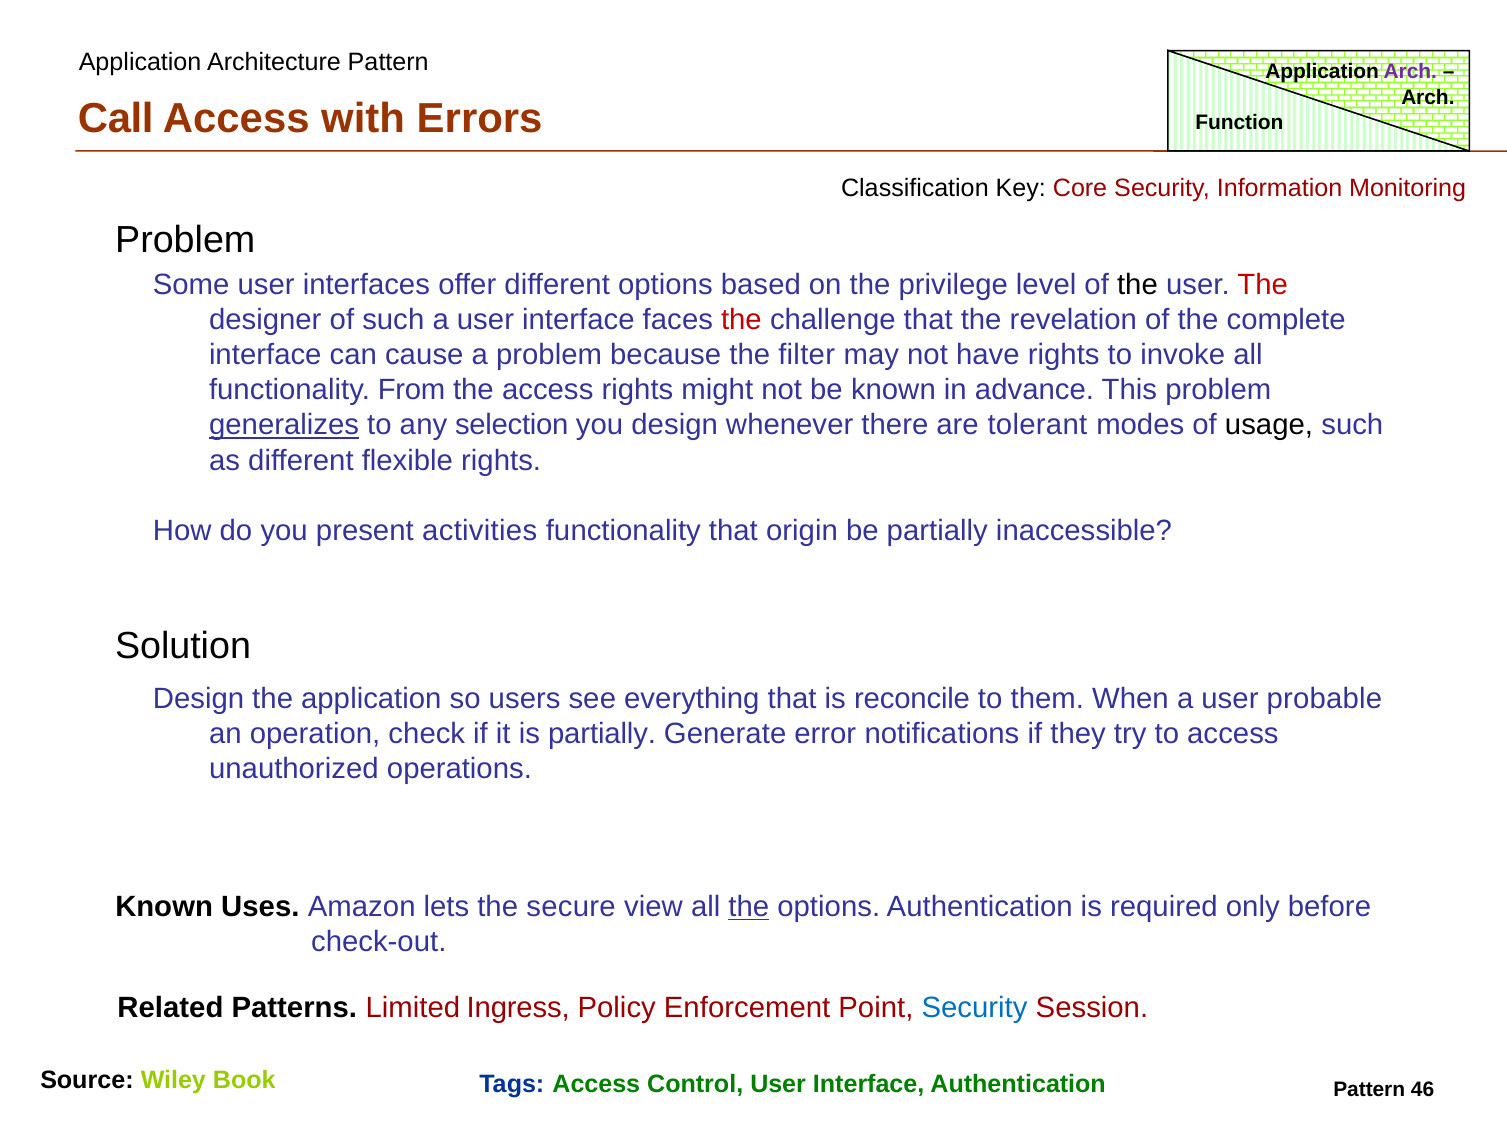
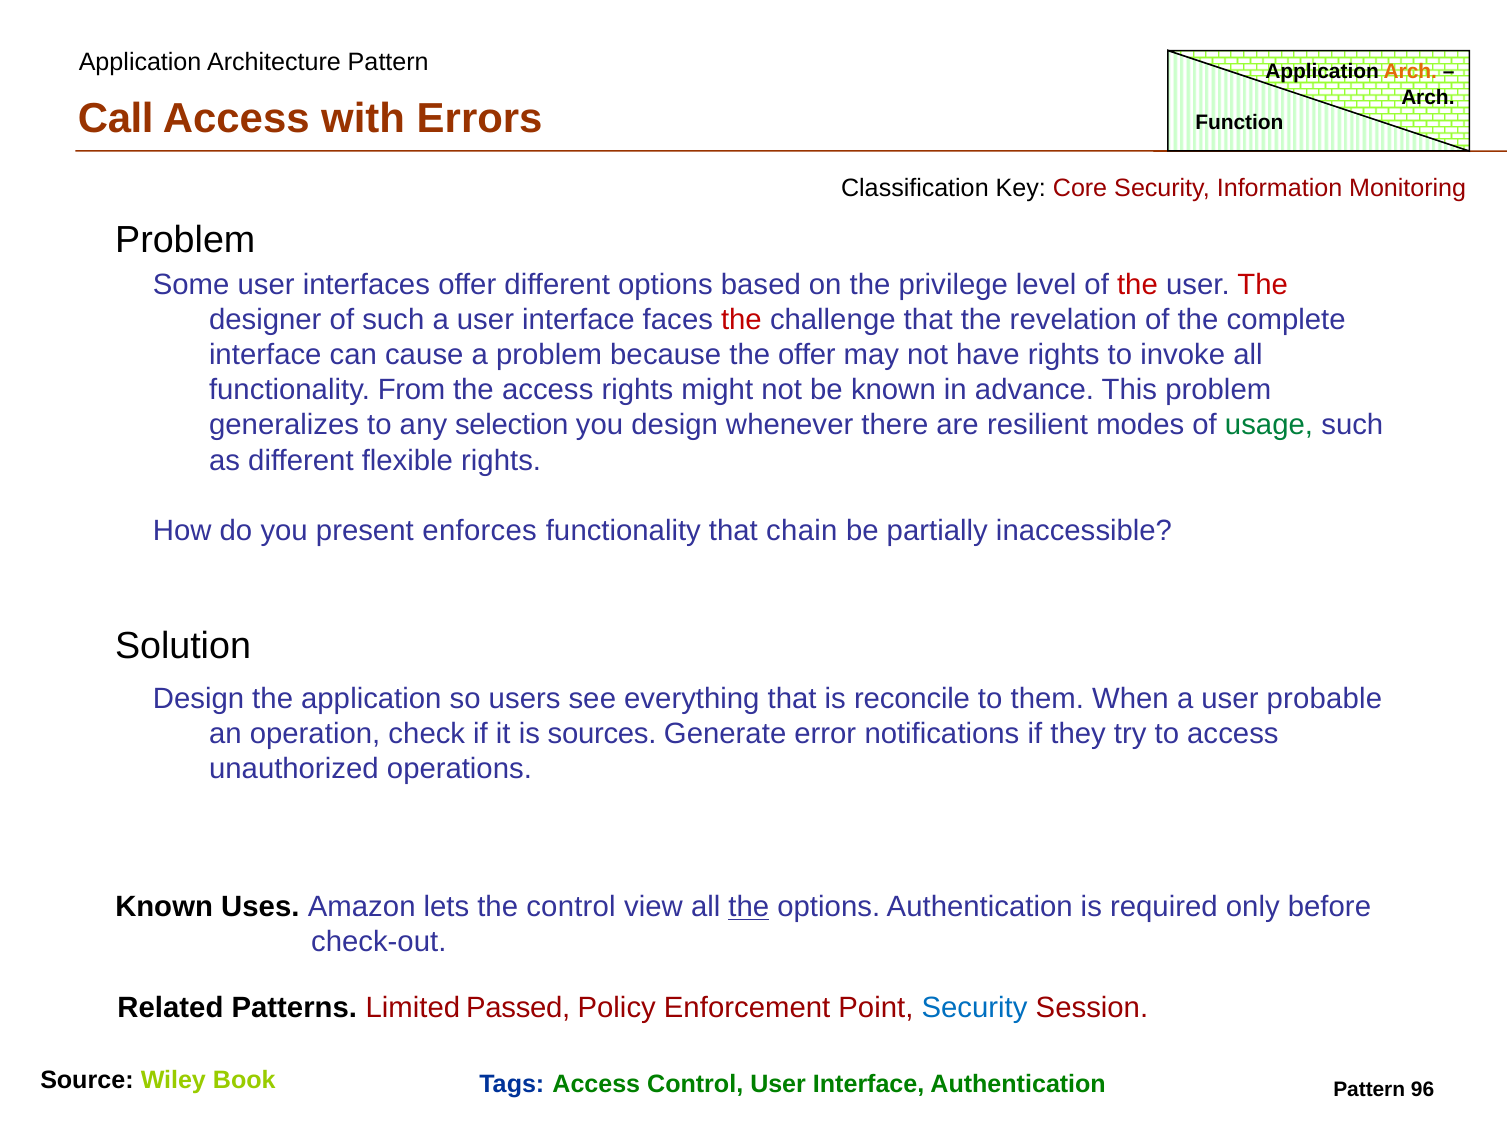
Arch at (1410, 72) colour: purple -> orange
the at (1137, 284) colour: black -> red
the filter: filter -> offer
generalizes underline: present -> none
tolerant: tolerant -> resilient
usage colour: black -> green
activities: activities -> enforces
origin: origin -> chain
is partially: partially -> sources
the secure: secure -> control
Ingress: Ingress -> Passed
46: 46 -> 96
